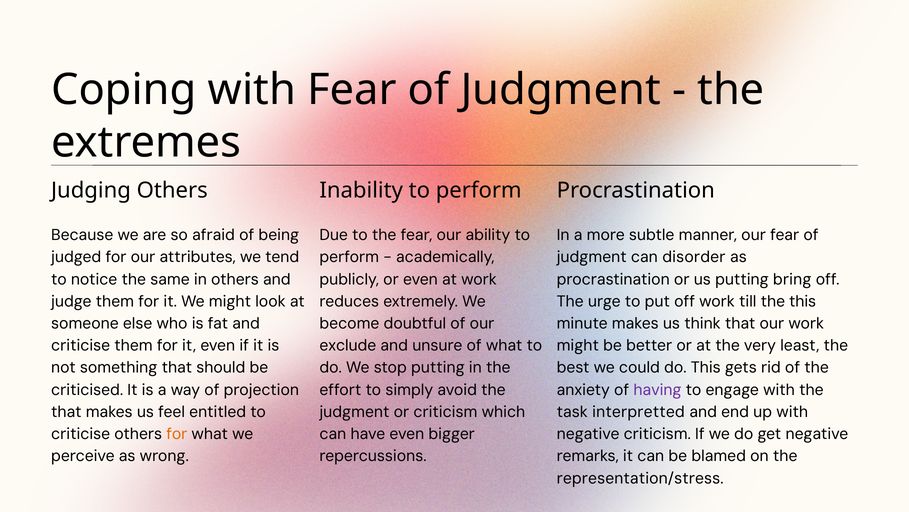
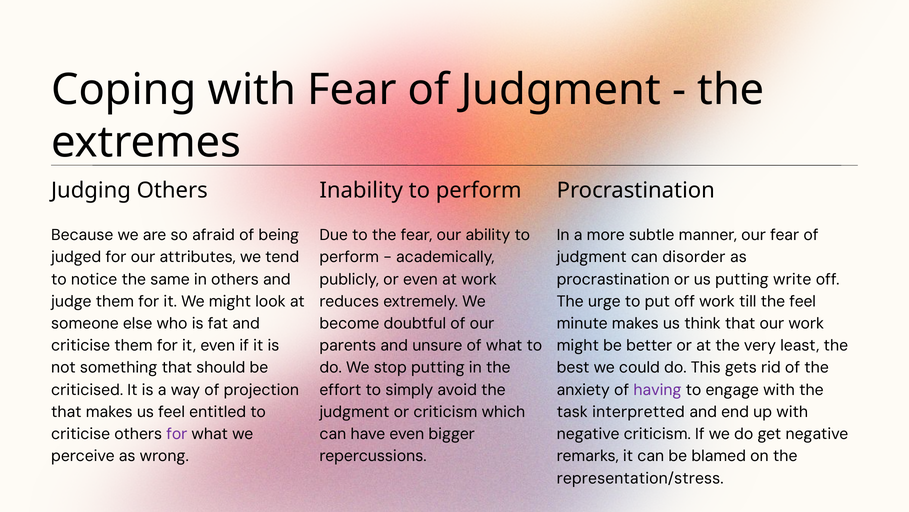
bring: bring -> write
the this: this -> feel
exclude: exclude -> parents
for at (177, 434) colour: orange -> purple
